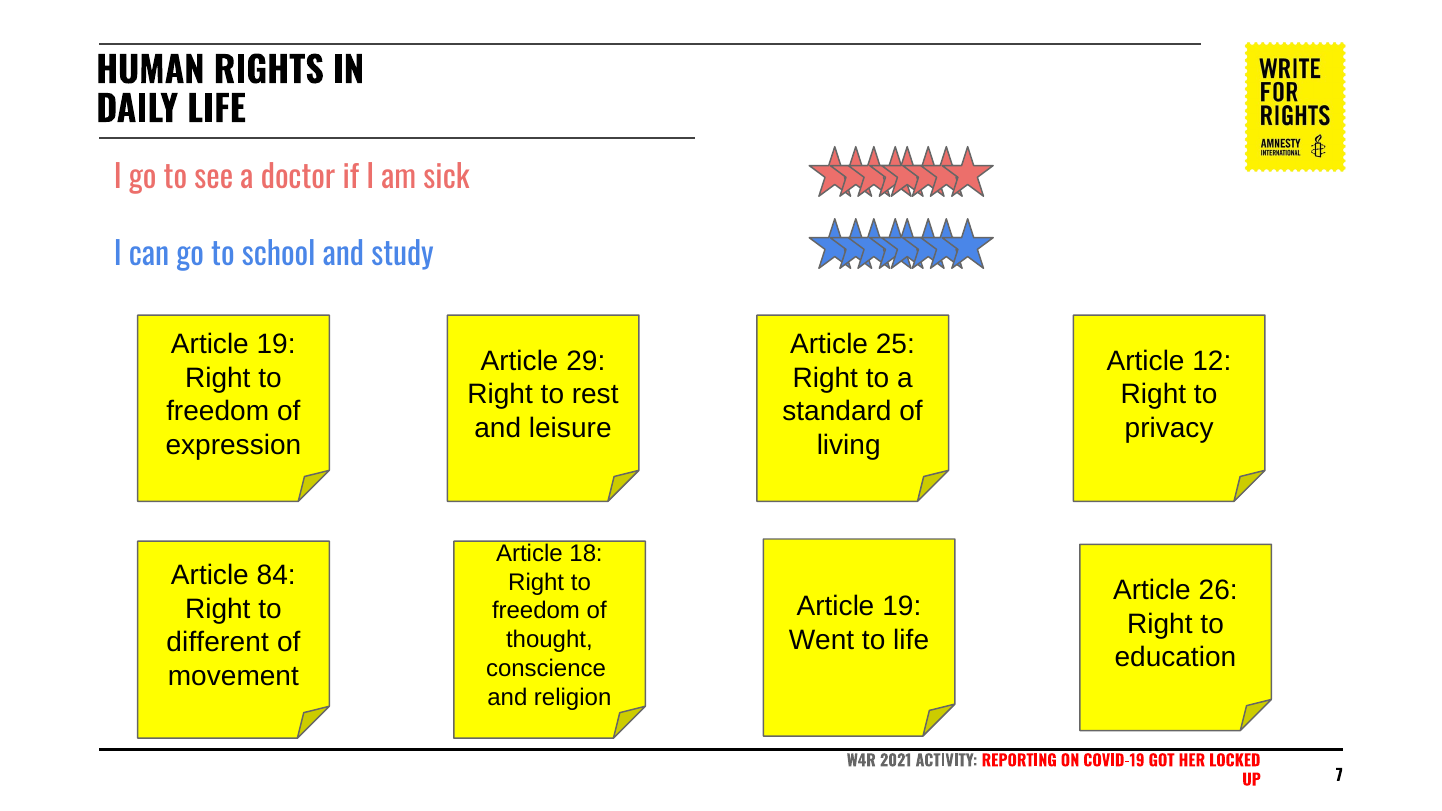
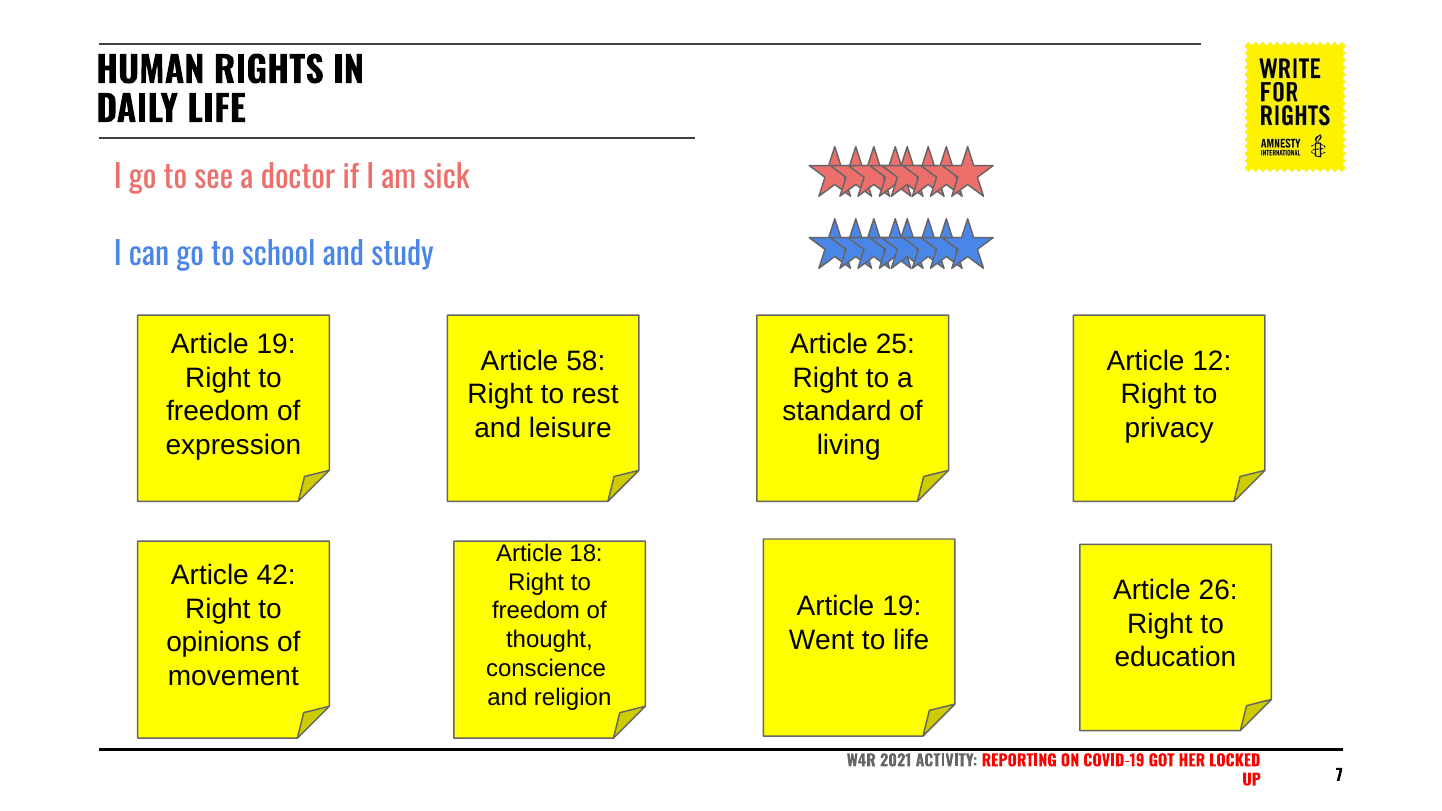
29: 29 -> 58
84: 84 -> 42
different: different -> opinions
